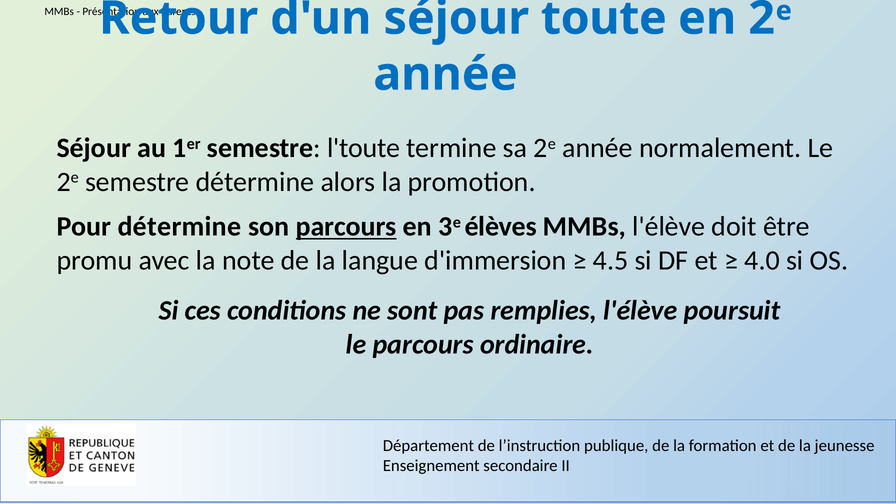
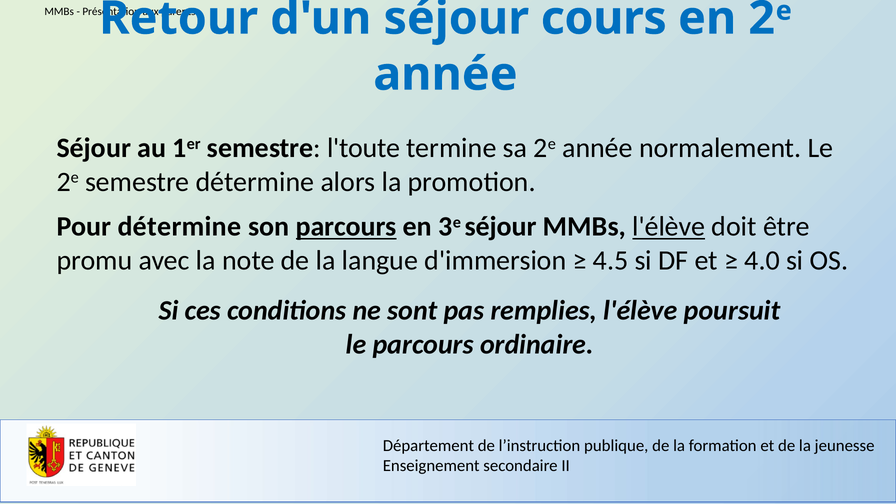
toute: toute -> cours
3e élèves: élèves -> séjour
l'élève at (669, 227) underline: none -> present
